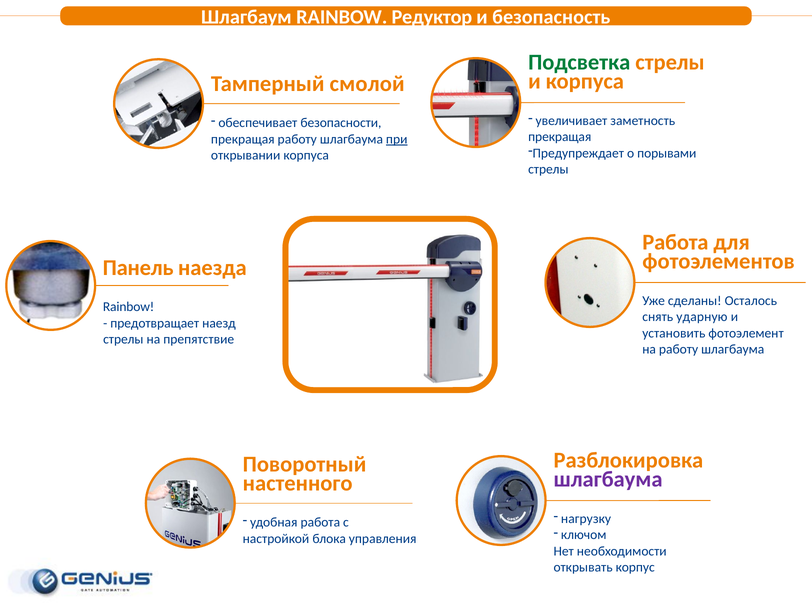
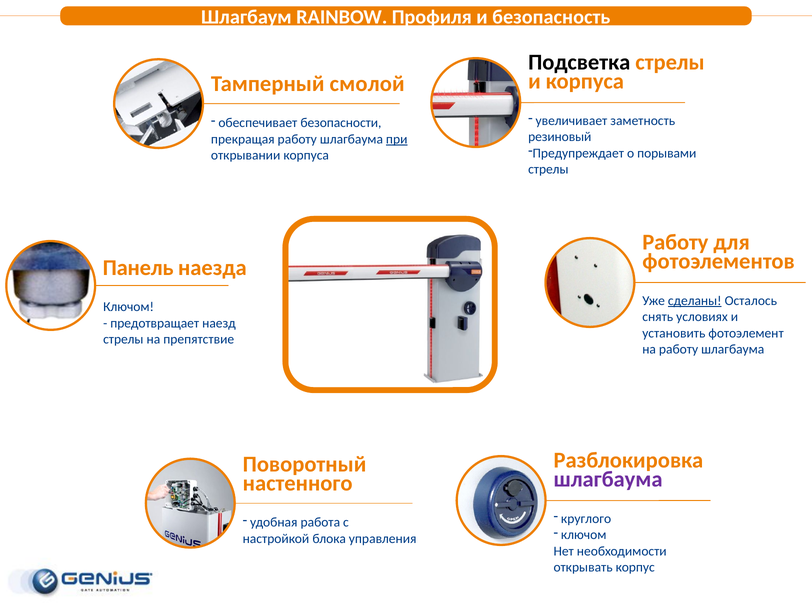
Редуктор: Редуктор -> Профиля
Подсветка colour: green -> black
прекращая at (560, 137): прекращая -> резиновый
Работа at (675, 242): Работа -> Работу
сделаны underline: none -> present
Rainbow at (129, 307): Rainbow -> Ключом
ударную: ударную -> условиях
нагрузку: нагрузку -> круглого
